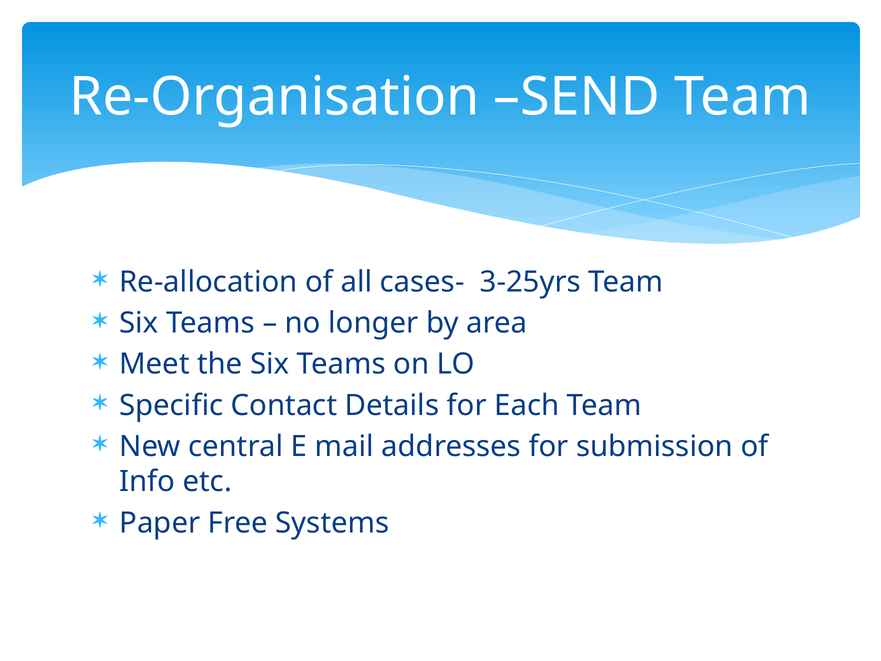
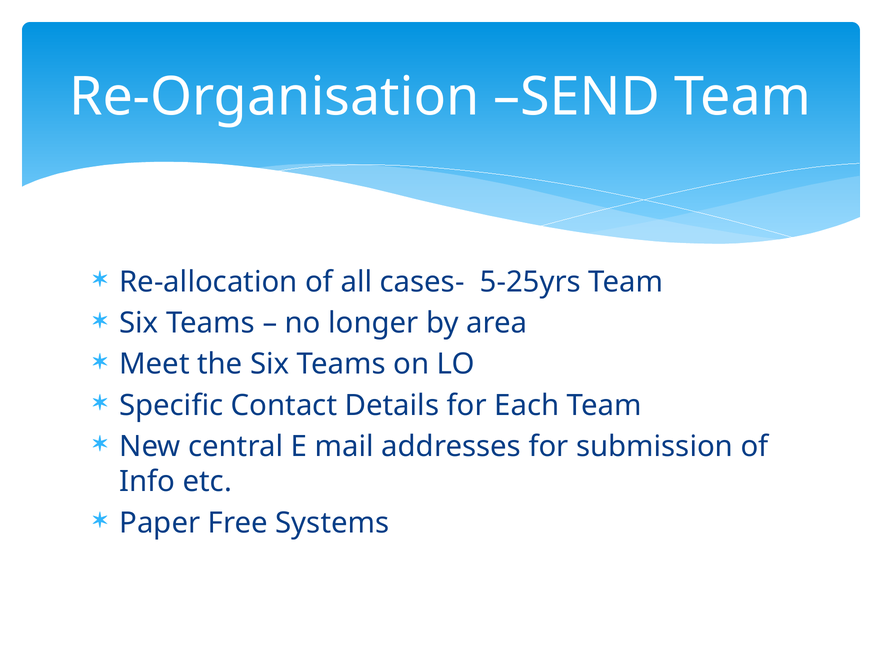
3-25yrs: 3-25yrs -> 5-25yrs
